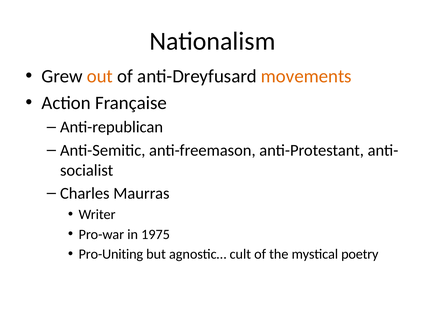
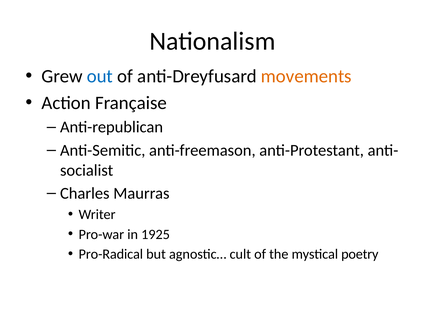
out colour: orange -> blue
1975: 1975 -> 1925
Pro-Uniting: Pro-Uniting -> Pro-Radical
